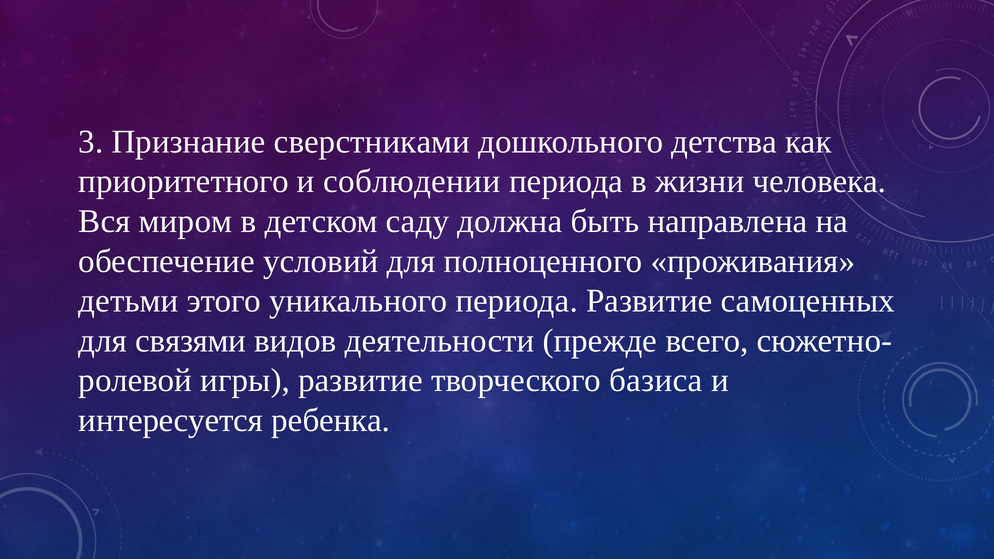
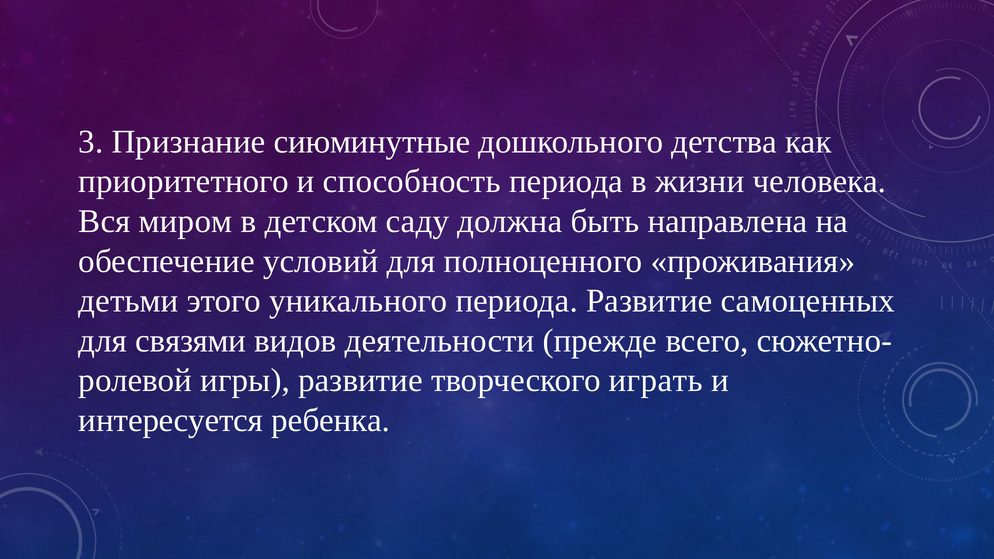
сверстниками: сверстниками -> сиюминутные
соблюдении: соблюдении -> способность
базиса: базиса -> играть
